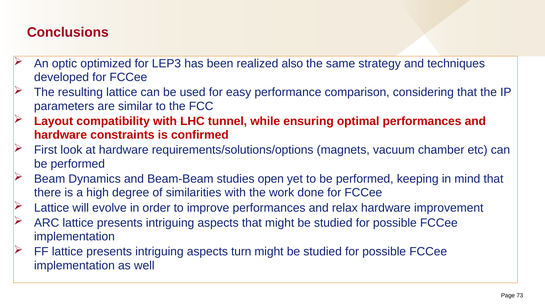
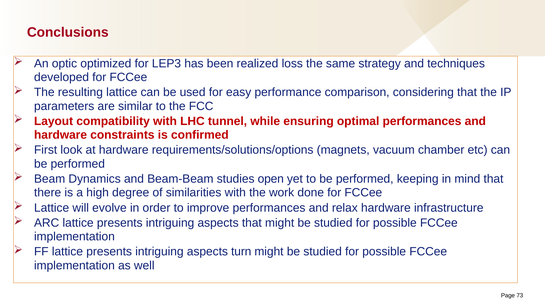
also: also -> loss
improvement: improvement -> infrastructure
